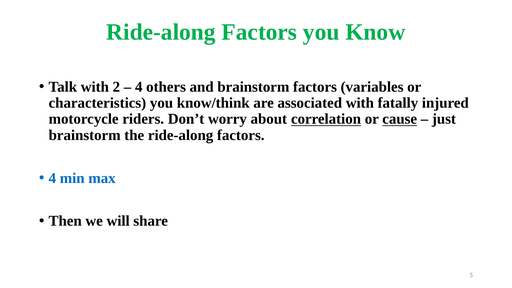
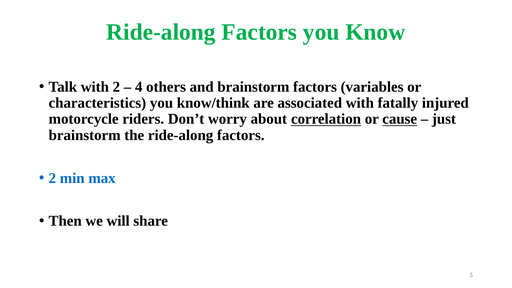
4 at (52, 178): 4 -> 2
